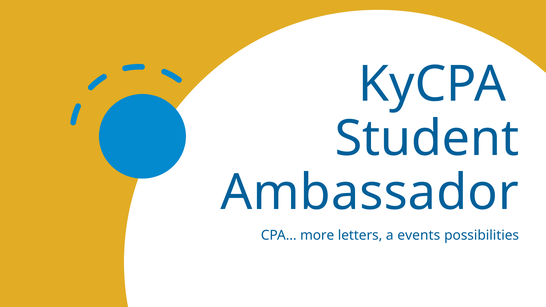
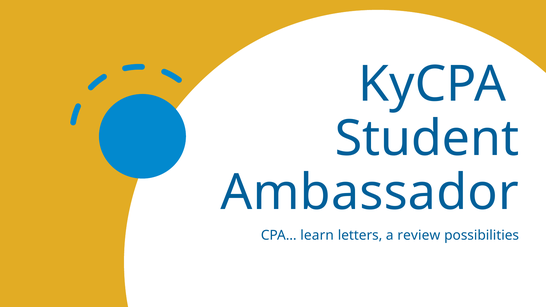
more: more -> learn
events: events -> review
